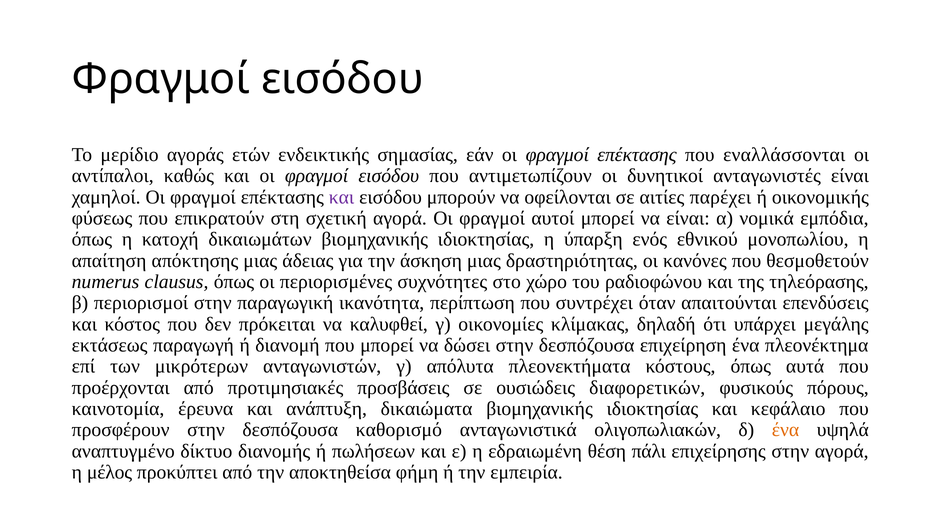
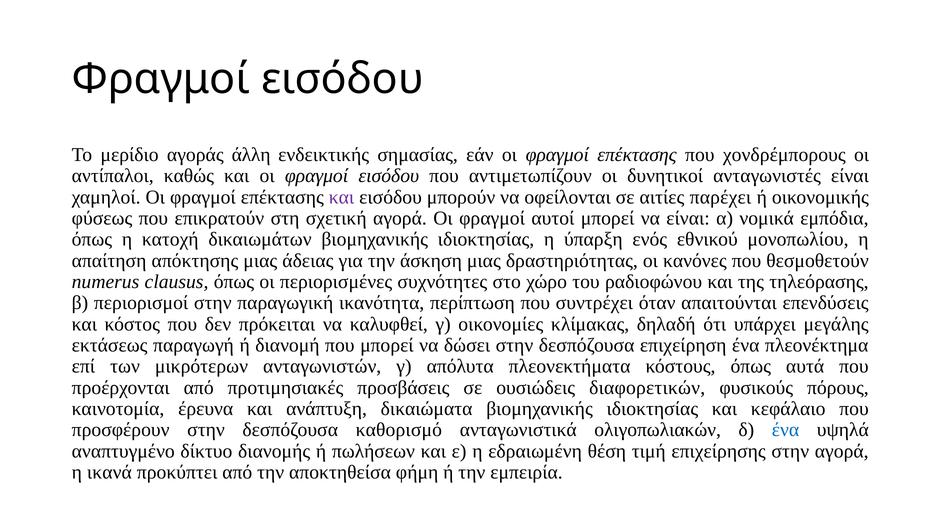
ετών: ετών -> άλλη
εναλλάσσονται: εναλλάσσονται -> χονδρέμπορους
ένα at (785, 430) colour: orange -> blue
πάλι: πάλι -> τιμή
μέλος: μέλος -> ικανά
